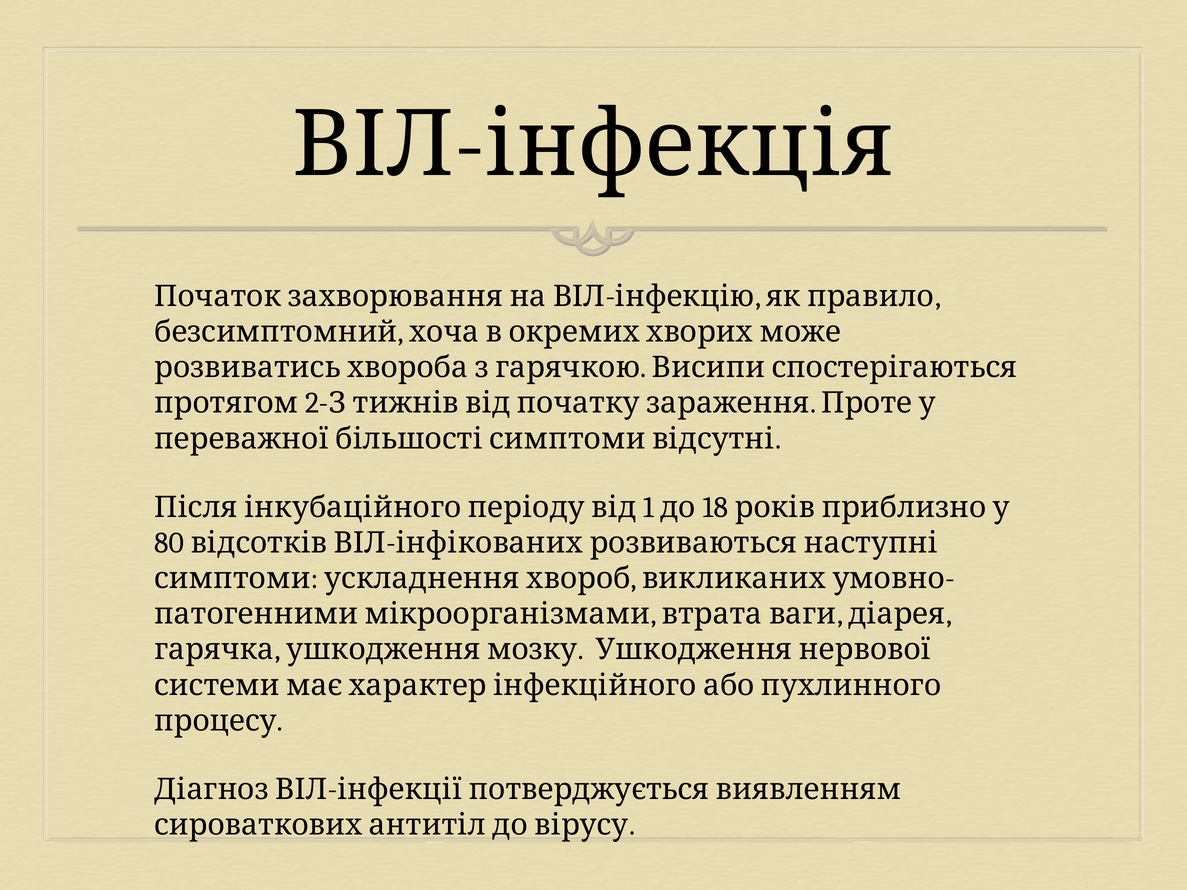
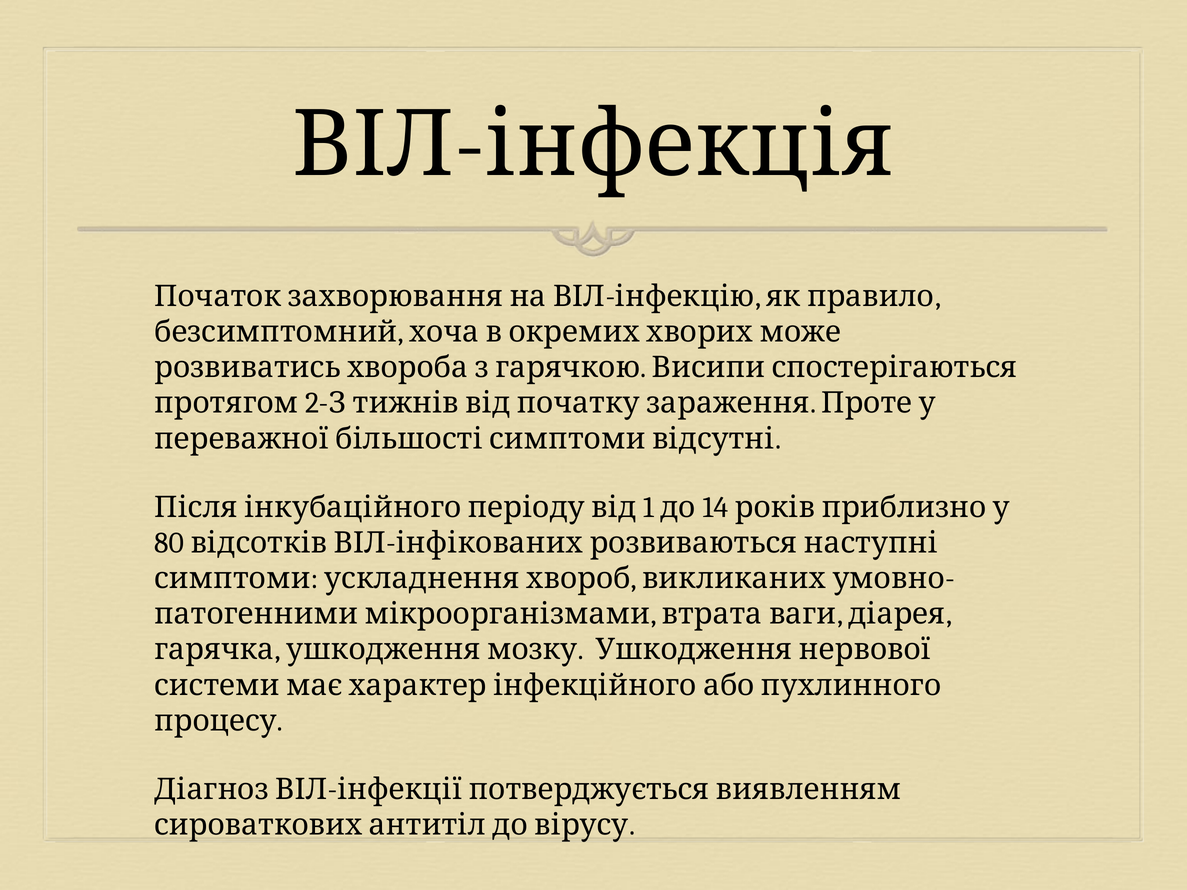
18: 18 -> 14
